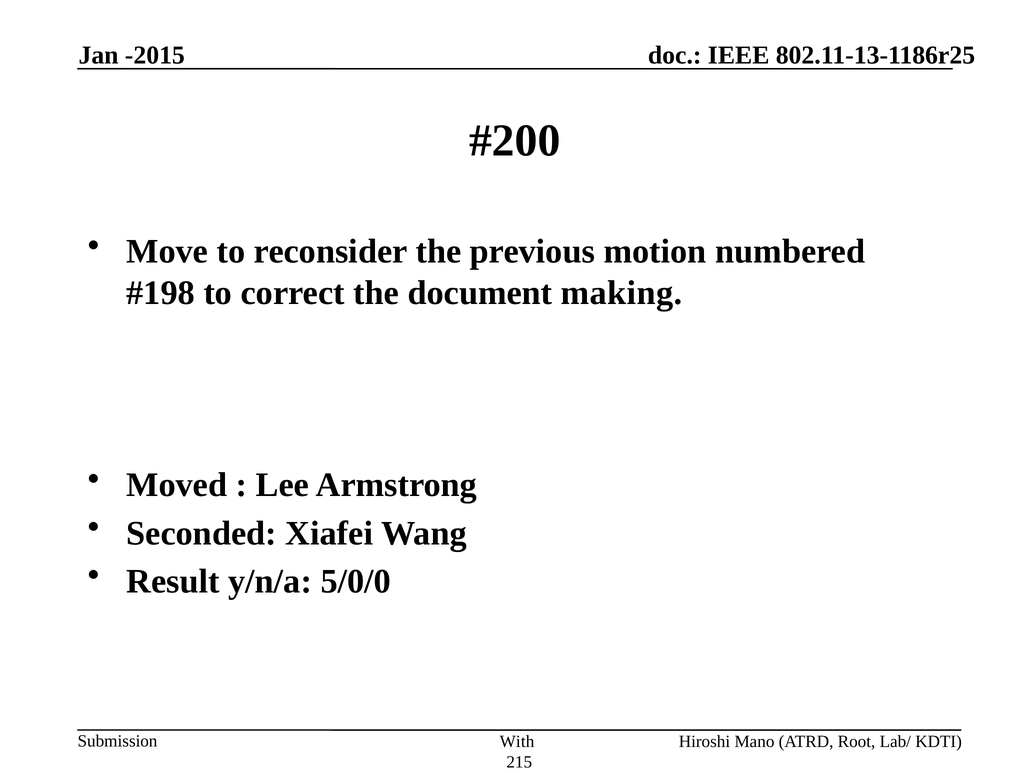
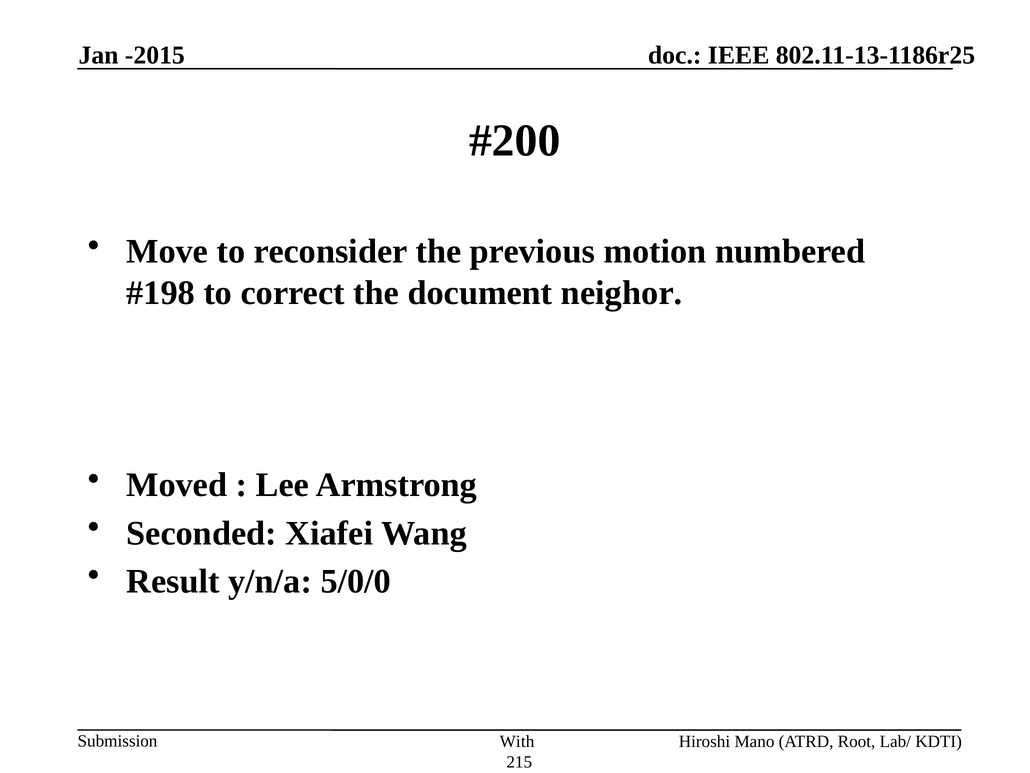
making: making -> neighor
